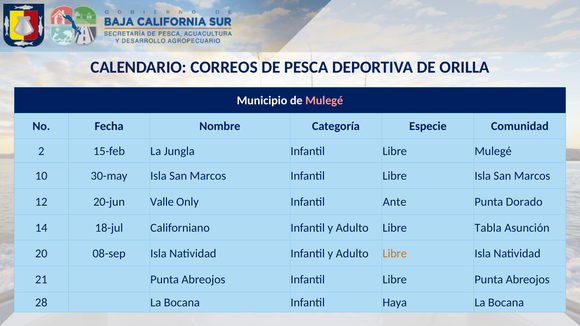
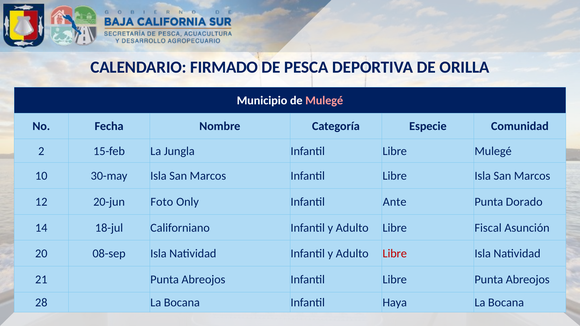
CORREOS: CORREOS -> FIRMADO
Valle: Valle -> Foto
Tabla: Tabla -> Fiscal
Libre at (395, 254) colour: orange -> red
